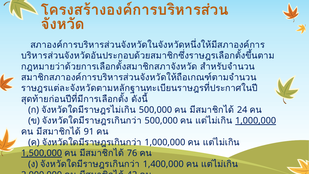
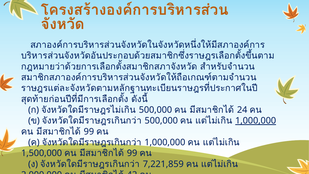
91 at (89, 131): 91 -> 99
1,500,000 underline: present -> none
76 at (132, 153): 76 -> 99
1,400,000: 1,400,000 -> 7,221,859
